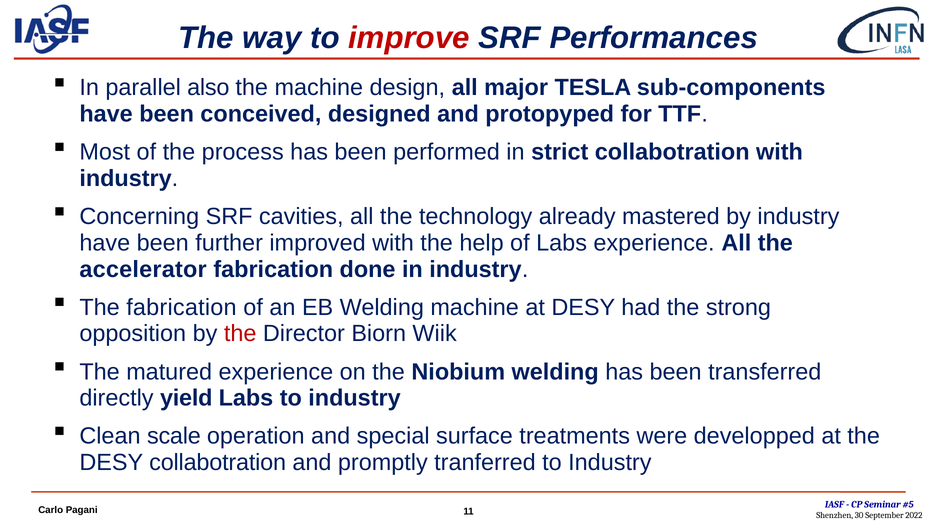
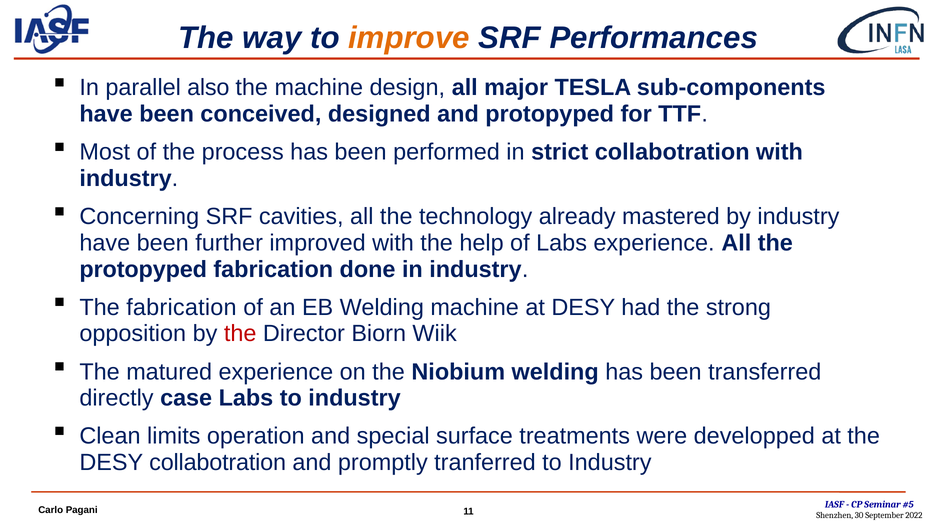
improve colour: red -> orange
accelerator at (143, 269): accelerator -> protopyped
yield: yield -> case
scale: scale -> limits
